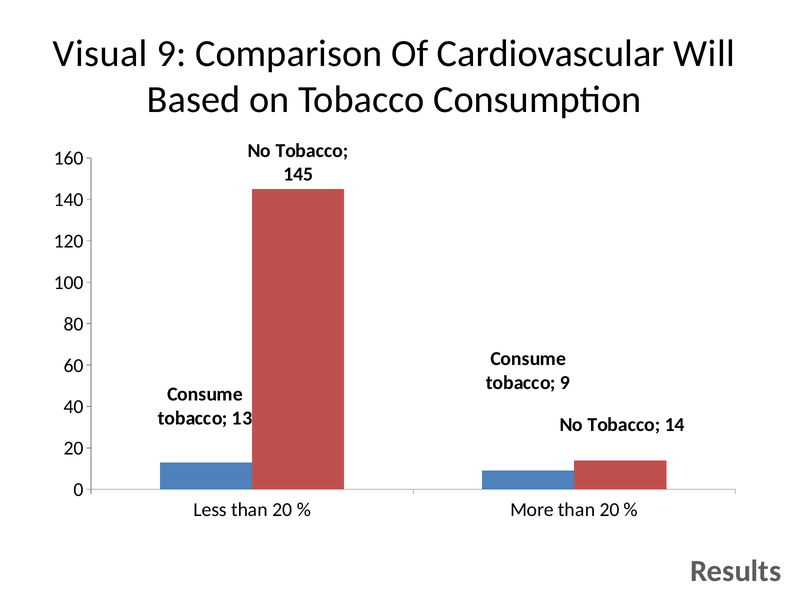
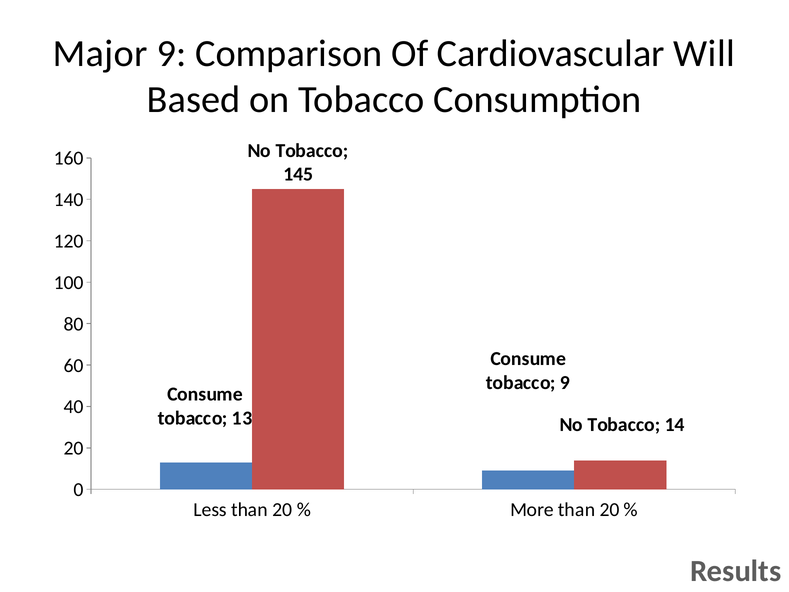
Visual: Visual -> Major
